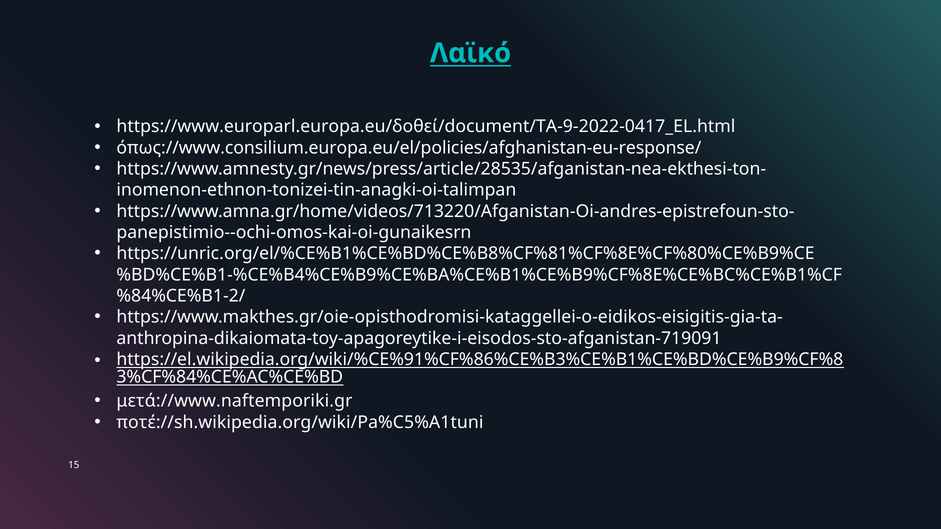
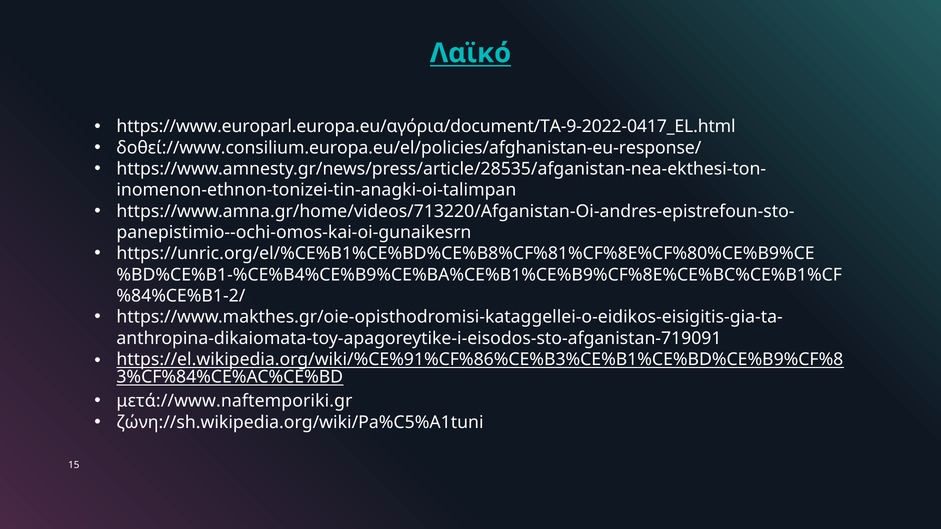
https://www.europarl.europa.eu/δοθεί/document/TA-9-2022-0417_EL.html: https://www.europarl.europa.eu/δοθεί/document/TA-9-2022-0417_EL.html -> https://www.europarl.europa.eu/αγόρια/document/TA-9-2022-0417_EL.html
όπως://www.consilium.europa.eu/el/policies/afghanistan-eu-response/: όπως://www.consilium.europa.eu/el/policies/afghanistan-eu-response/ -> δοθεί://www.consilium.europa.eu/el/policies/afghanistan-eu-response/
ποτέ://sh.wikipedia.org/wiki/Pa%C5%A1tuni: ποτέ://sh.wikipedia.org/wiki/Pa%C5%A1tuni -> ζώνη://sh.wikipedia.org/wiki/Pa%C5%A1tuni
